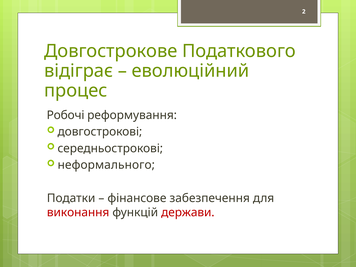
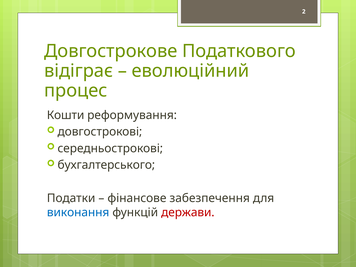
Робочі: Робочі -> Кошти
неформального: неформального -> бухгалтерського
виконання colour: red -> blue
